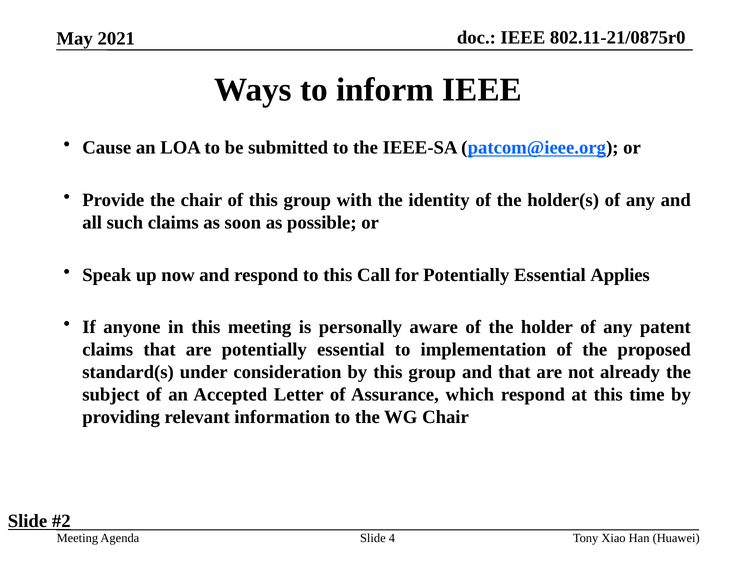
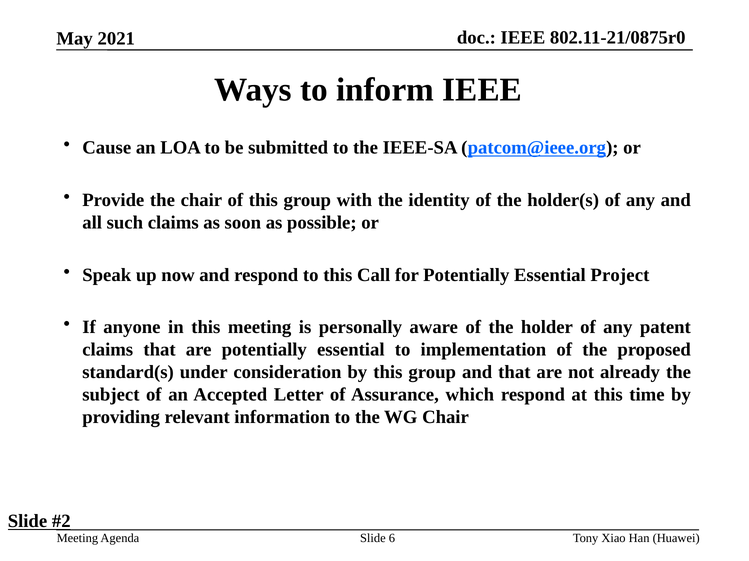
Applies: Applies -> Project
4: 4 -> 6
